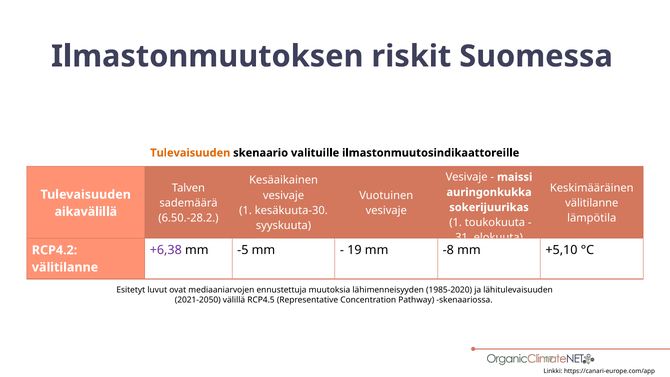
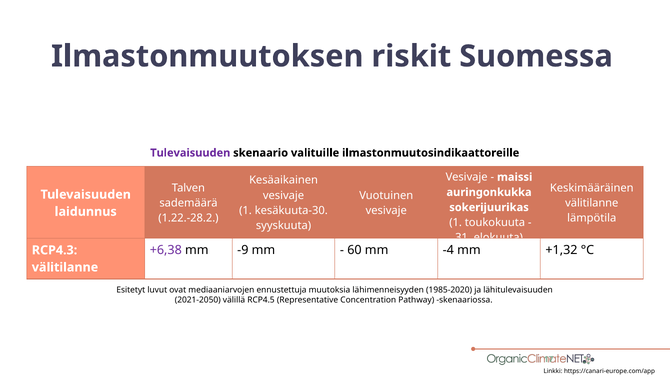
Tulevaisuuden at (190, 153) colour: orange -> purple
aikavälillä: aikavälillä -> laidunnus
6.50.-28.2: 6.50.-28.2 -> 1.22.-28.2
-5: -5 -> -9
19: 19 -> 60
-8: -8 -> -4
+5,10: +5,10 -> +1,32
RCP4.2: RCP4.2 -> RCP4.3
